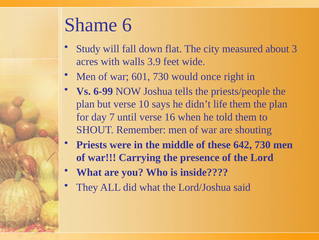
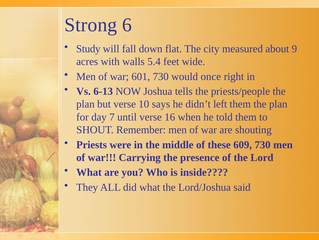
Shame: Shame -> Strong
3: 3 -> 9
3.9: 3.9 -> 5.4
6-99: 6-99 -> 6-13
life: life -> left
642: 642 -> 609
